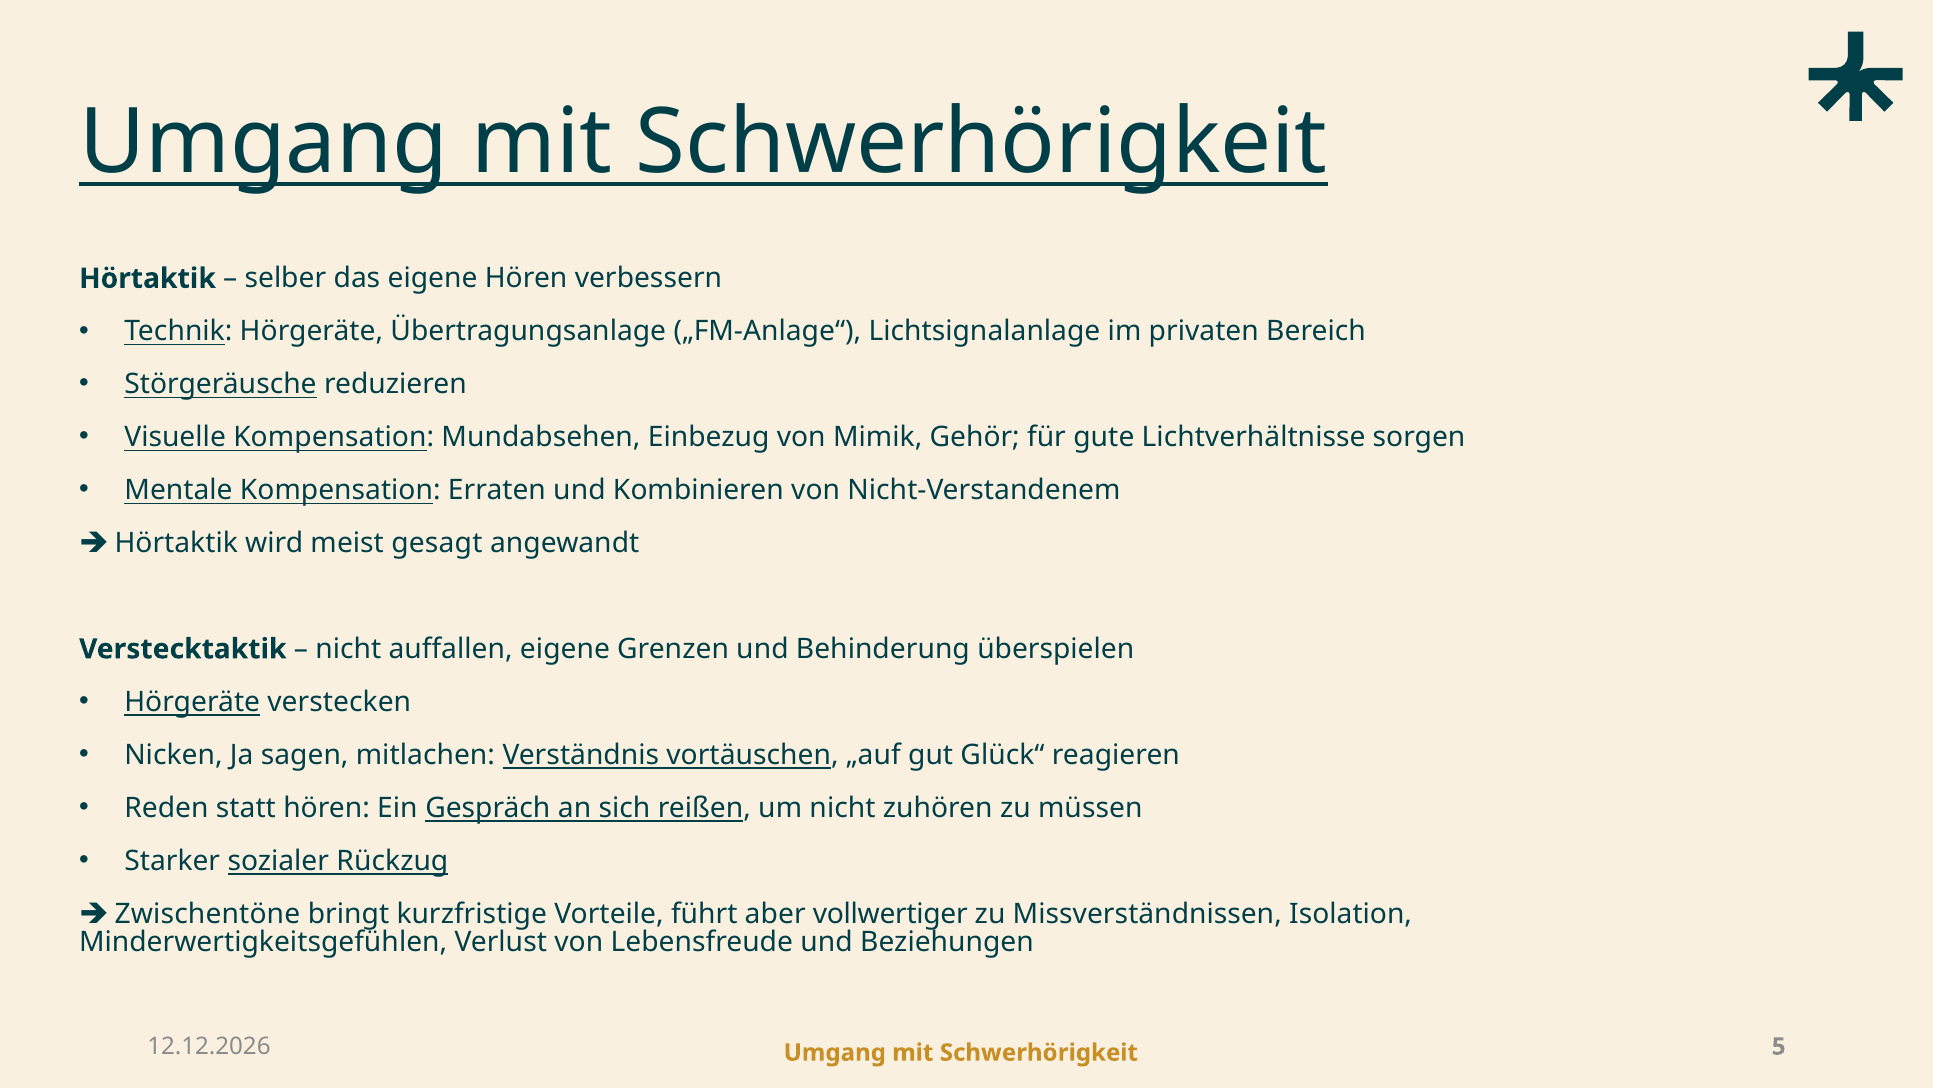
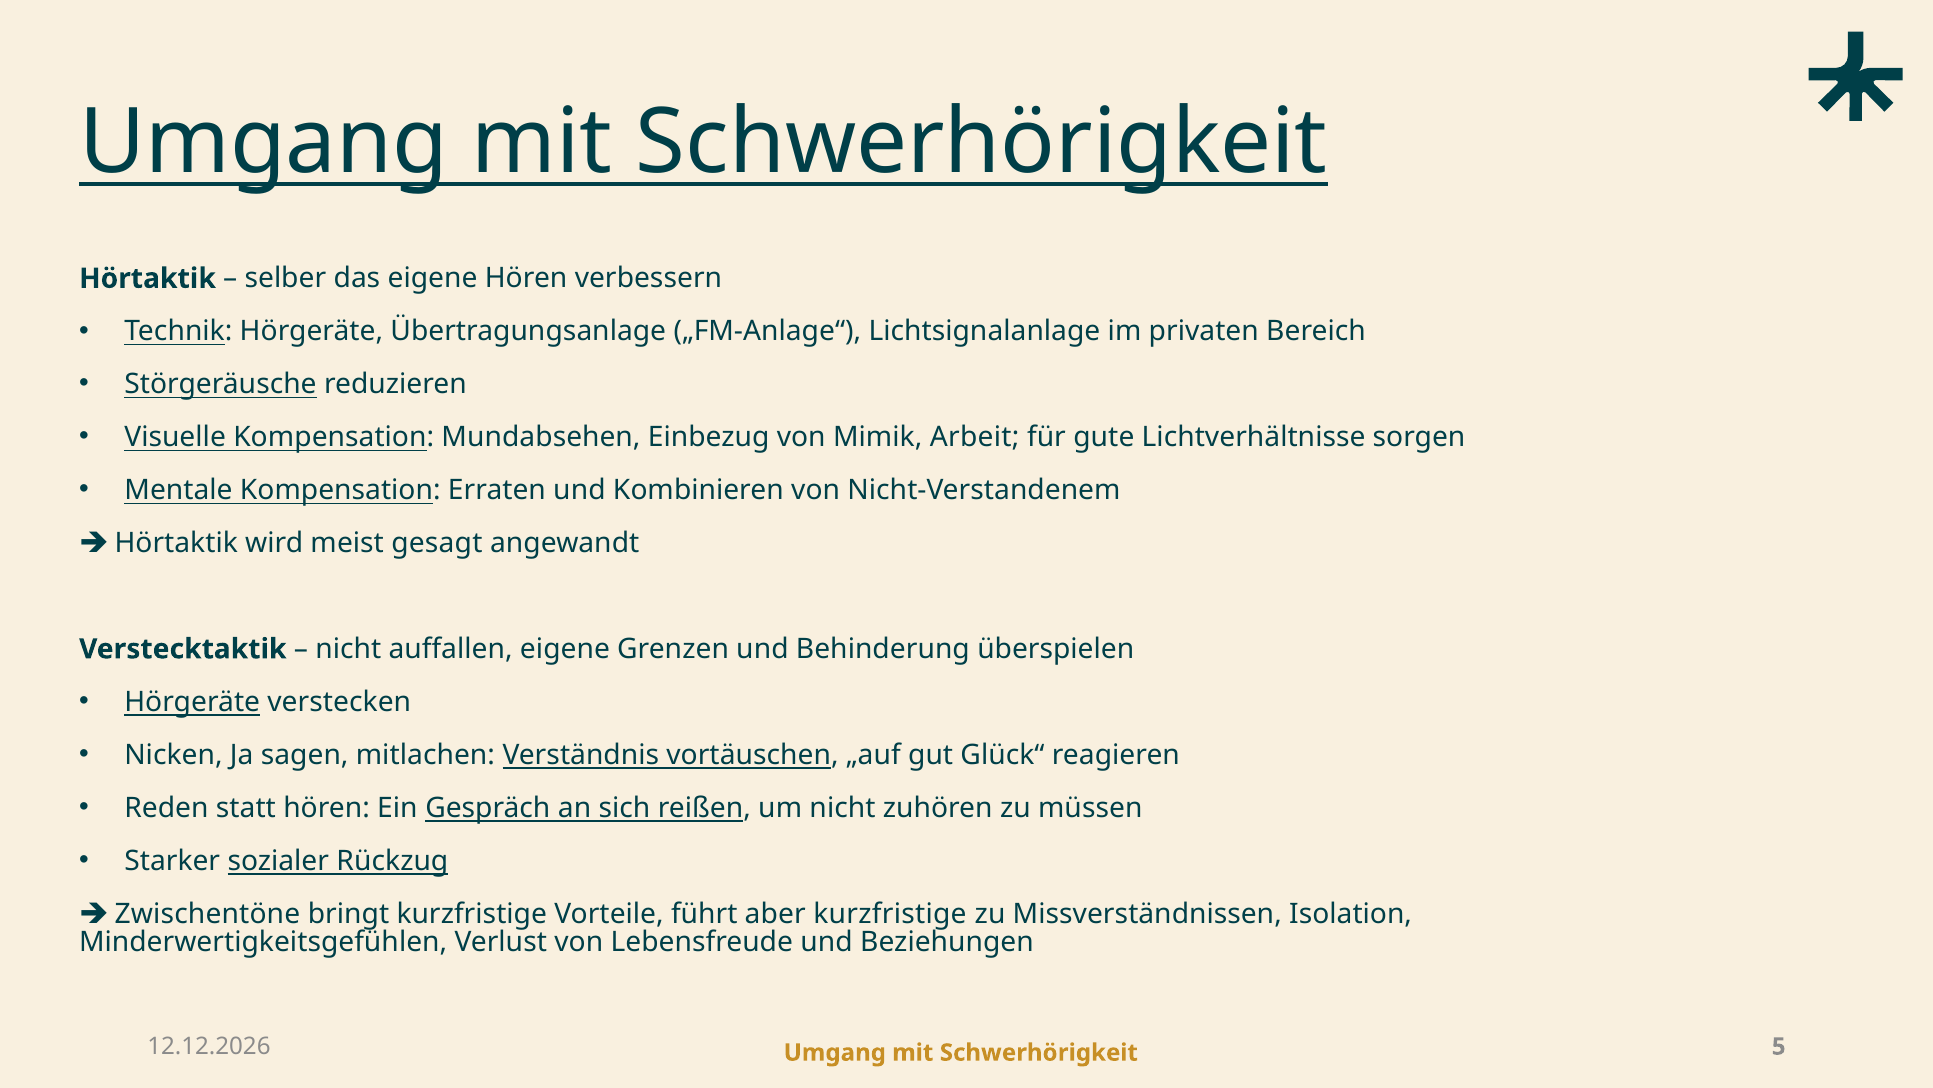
Gehör: Gehör -> Arbeit
aber vollwertiger: vollwertiger -> kurzfristige
